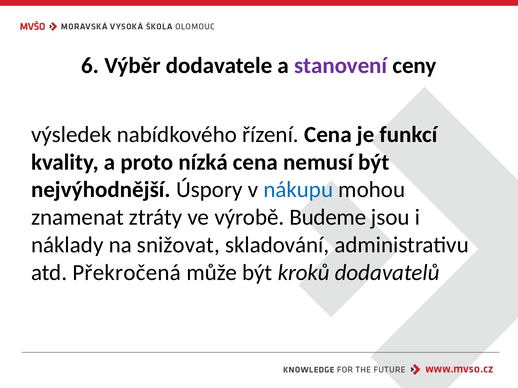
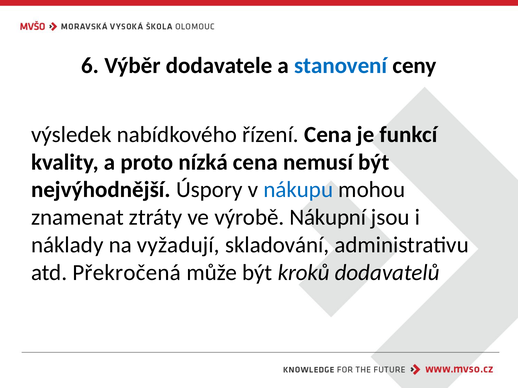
stanovení colour: purple -> blue
Budeme: Budeme -> Nákupní
snižovat: snižovat -> vyžadují
